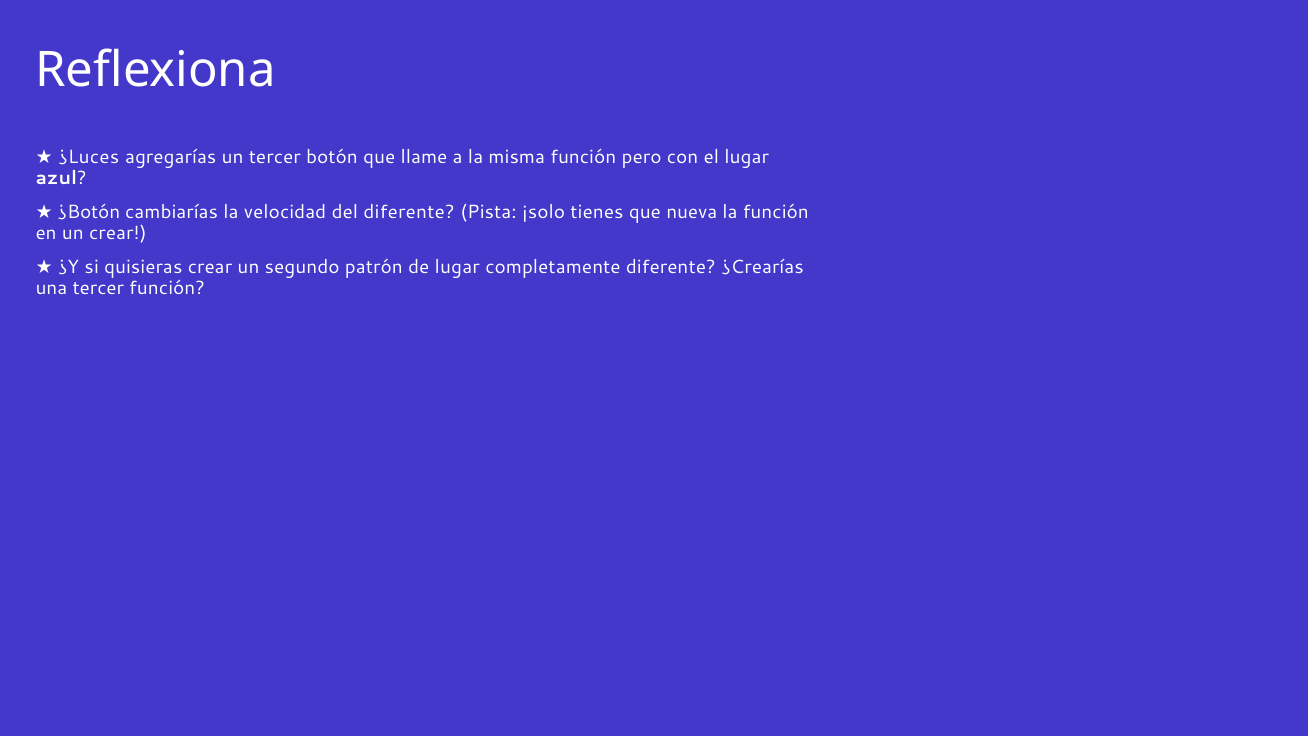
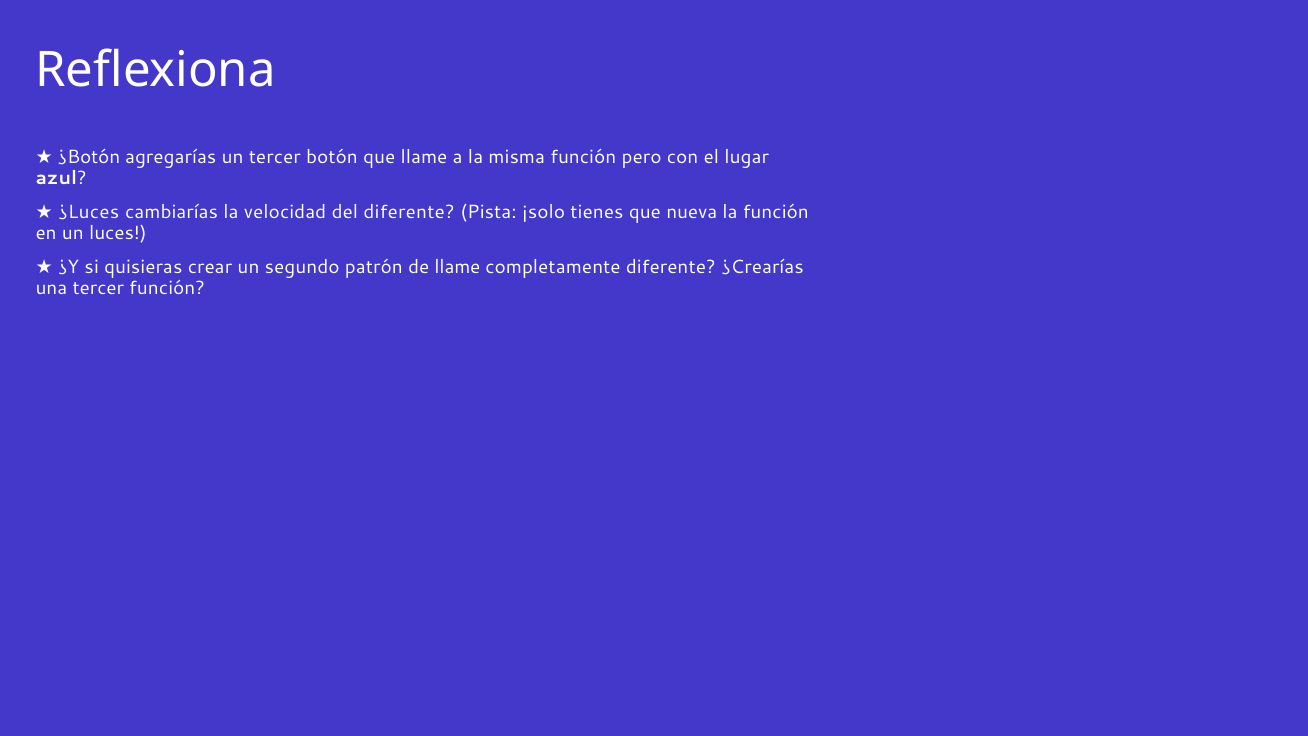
¿Luces: ¿Luces -> ¿Botón
¿Botón: ¿Botón -> ¿Luces
un crear: crear -> luces
de lugar: lugar -> llame
